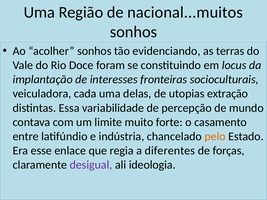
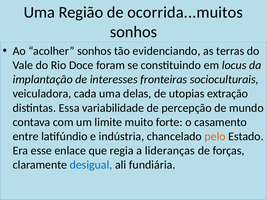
nacional...muitos: nacional...muitos -> ocorrida...muitos
diferentes: diferentes -> lideranças
desigual colour: purple -> blue
ideologia: ideologia -> fundiária
